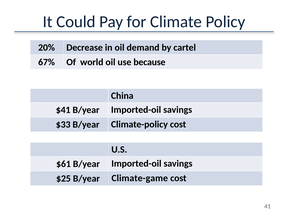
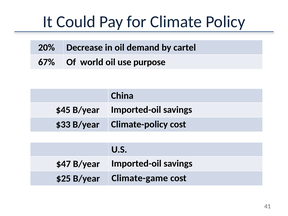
because: because -> purpose
$41: $41 -> $45
$61: $61 -> $47
